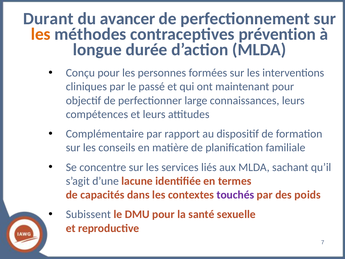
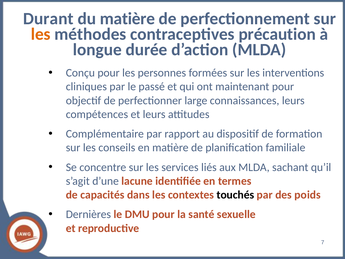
du avancer: avancer -> matière
prévention: prévention -> précaution
touchés colour: purple -> black
Subissent: Subissent -> Dernières
